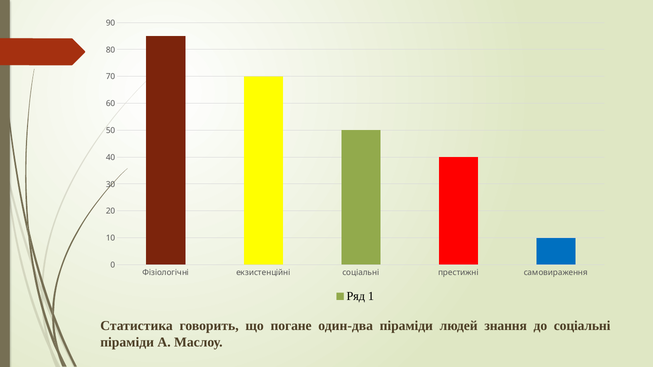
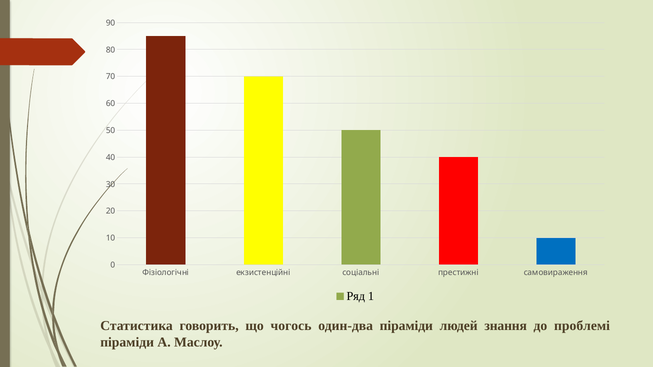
погане: погане -> чогось
до соціальні: соціальні -> проблемі
